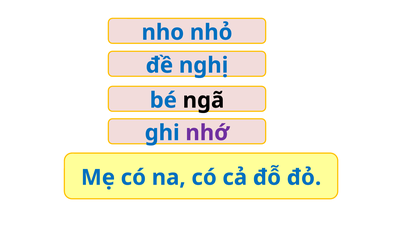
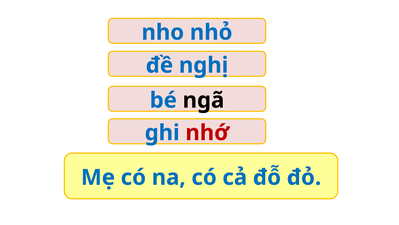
nhớ colour: purple -> red
